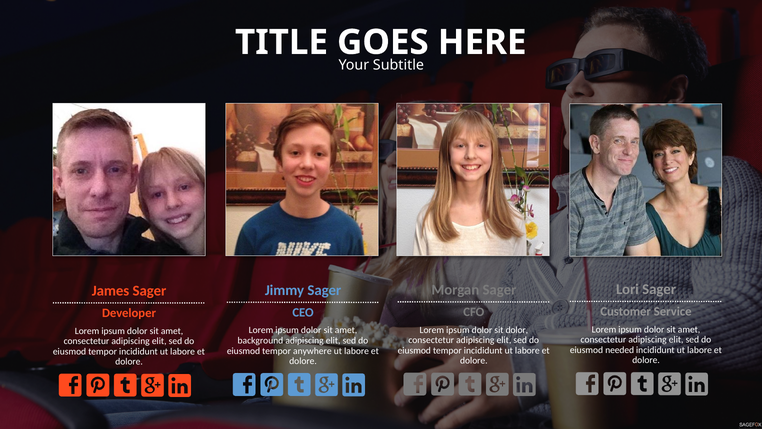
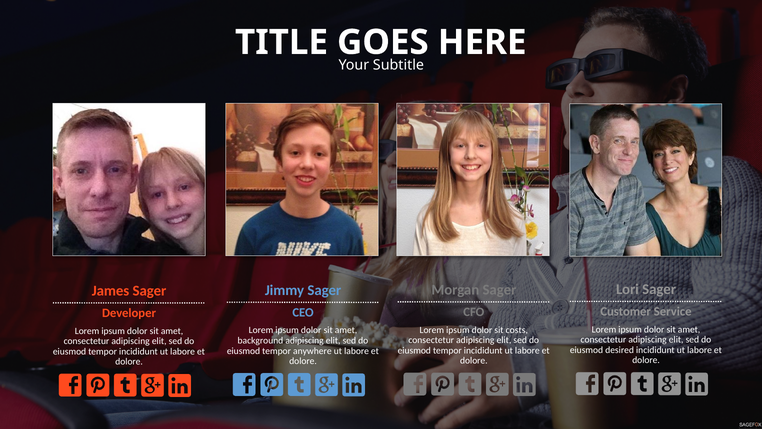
sit dolor: dolor -> costs
needed: needed -> desired
